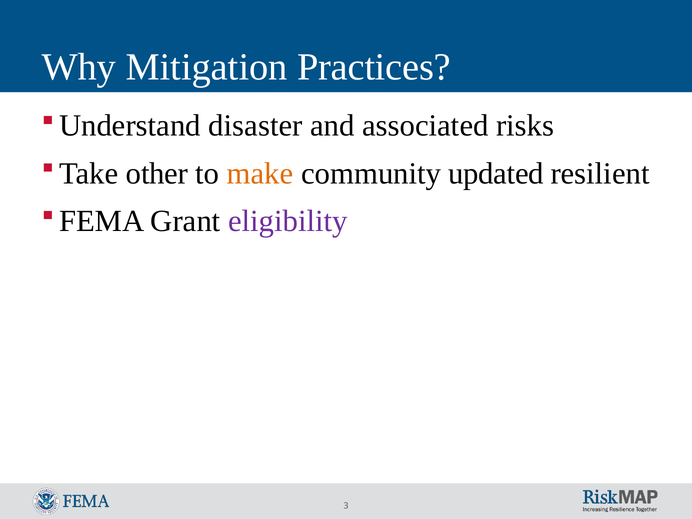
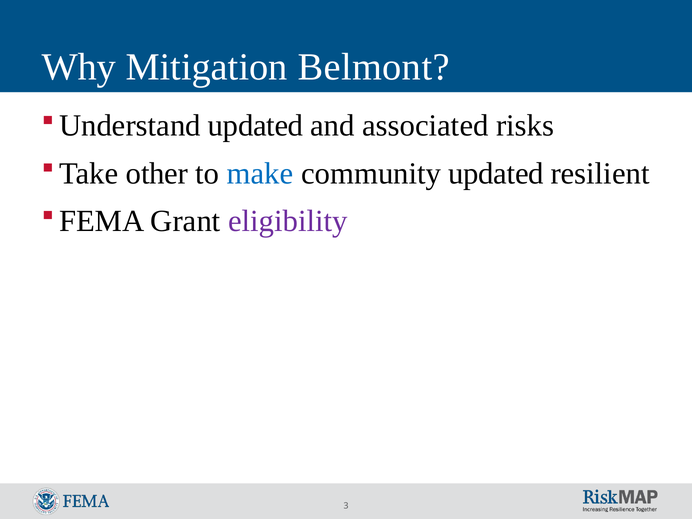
Practices: Practices -> Belmont
disaster at (255, 126): disaster -> updated
make colour: orange -> blue
